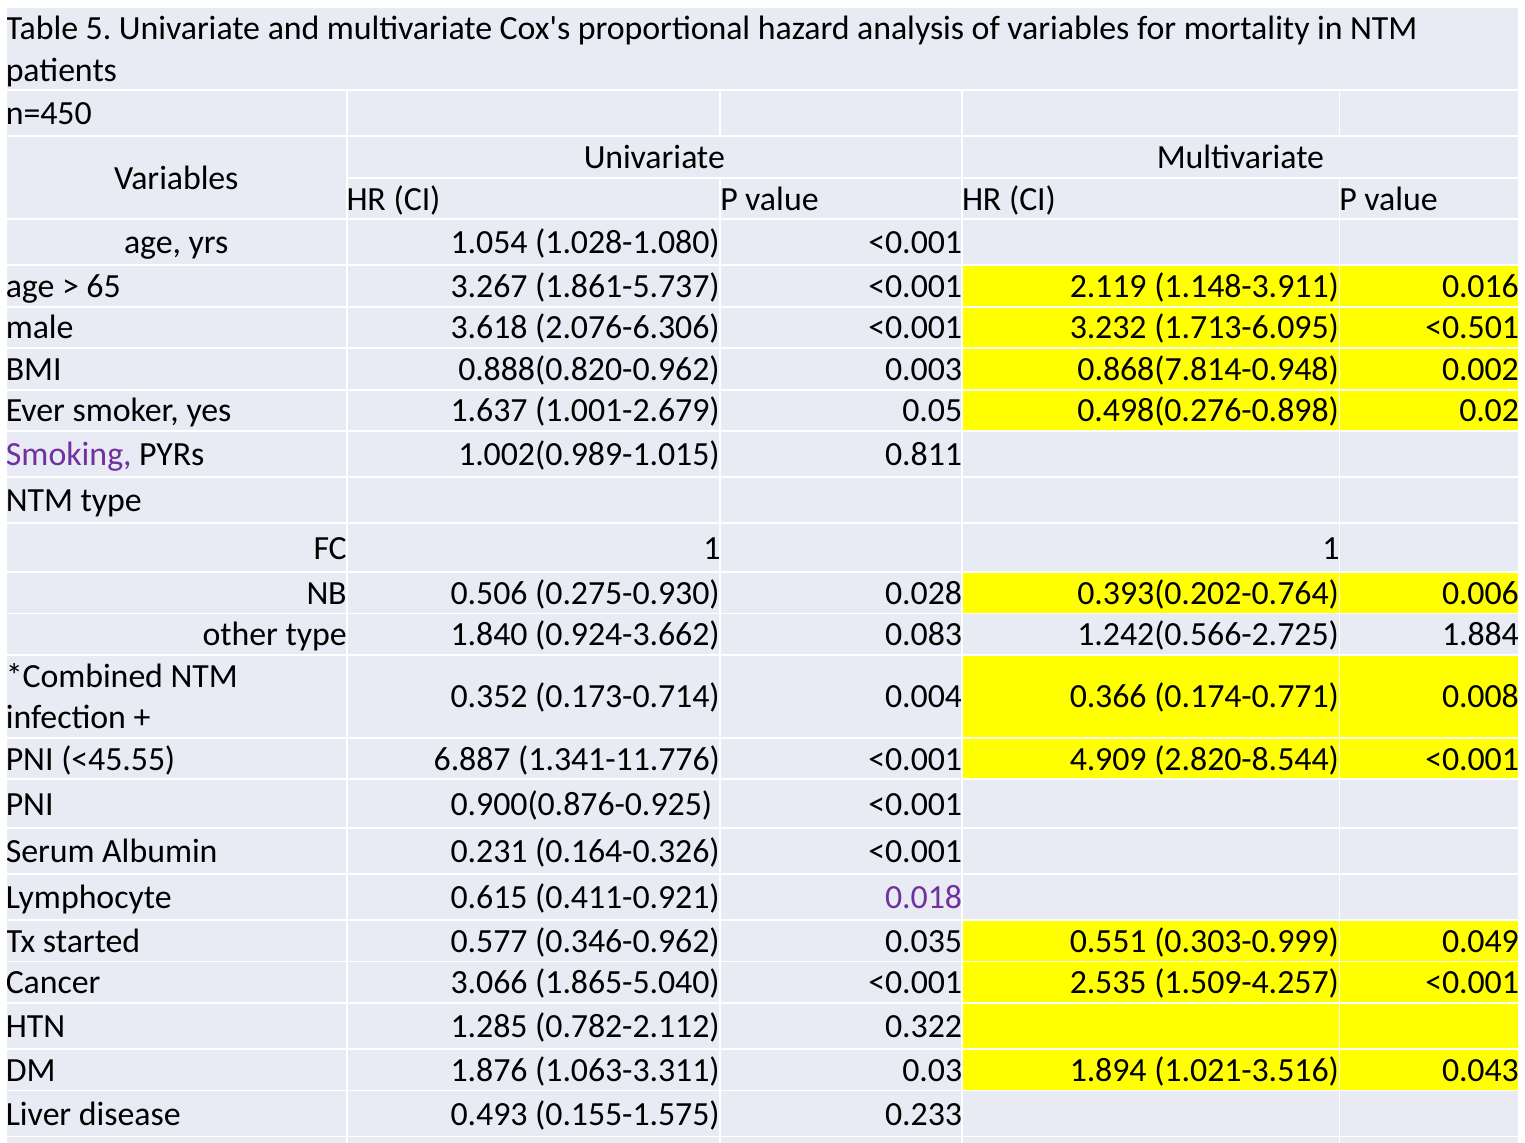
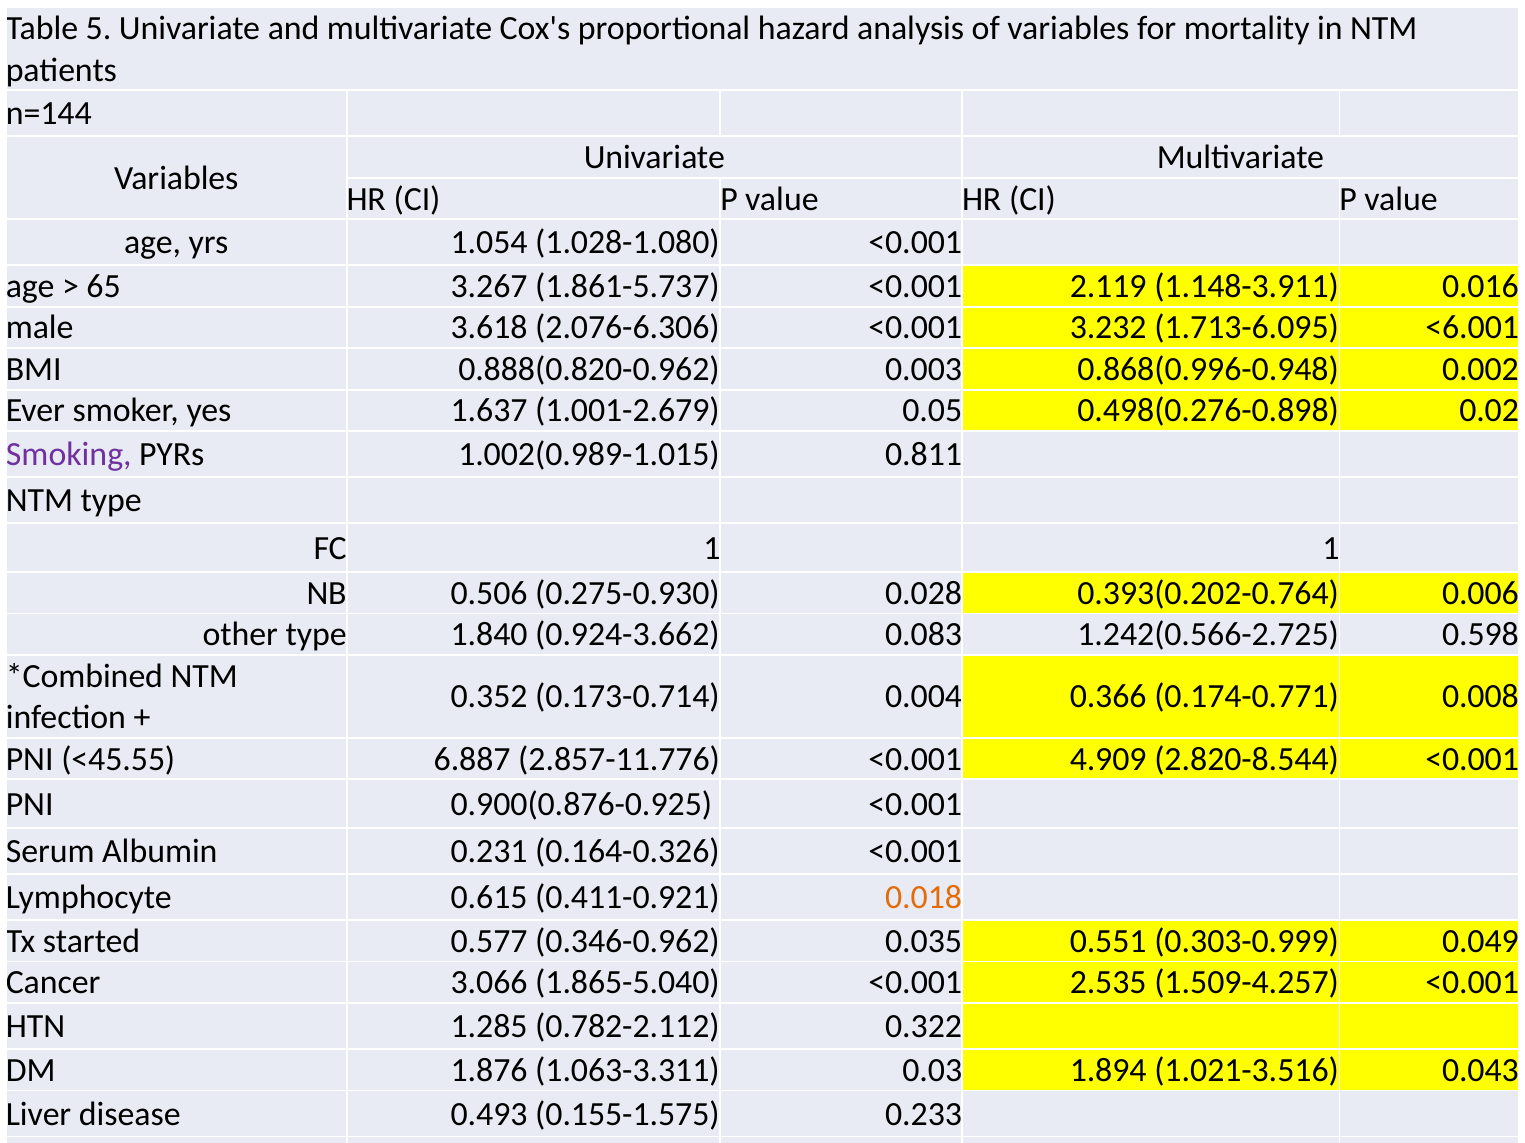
n=450: n=450 -> n=144
<0.501: <0.501 -> <6.001
0.868(7.814-0.948: 0.868(7.814-0.948 -> 0.868(0.996-0.948
1.884: 1.884 -> 0.598
1.341-11.776: 1.341-11.776 -> 2.857-11.776
0.018 colour: purple -> orange
